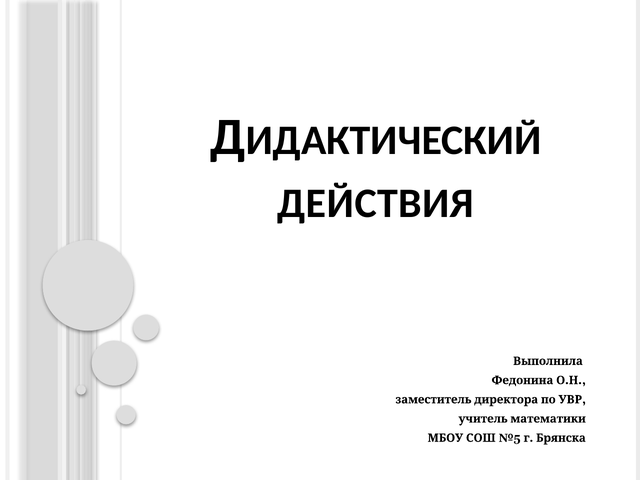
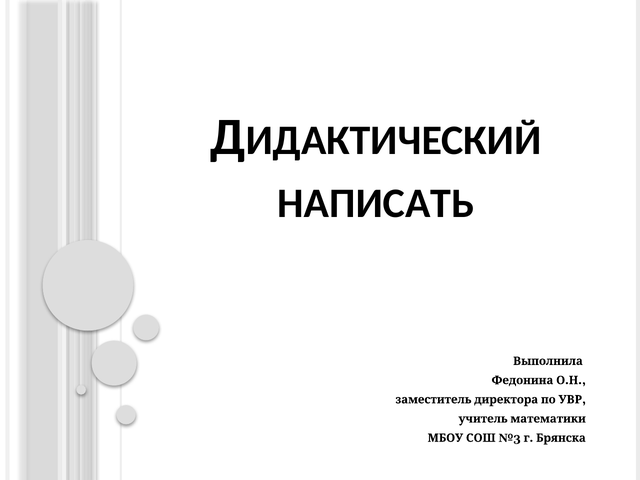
ДЕЙСТВИЯ: ДЕЙСТВИЯ -> НАПИСАТЬ
№5: №5 -> №3
